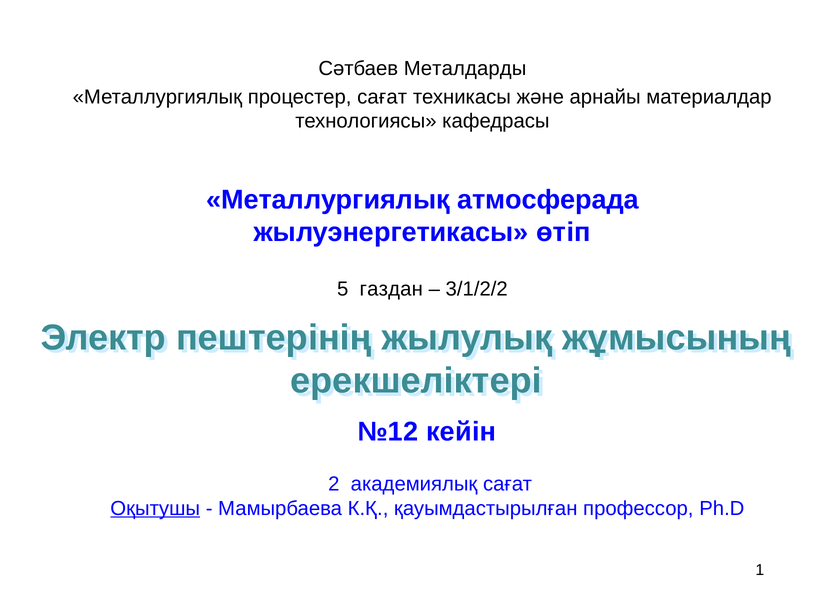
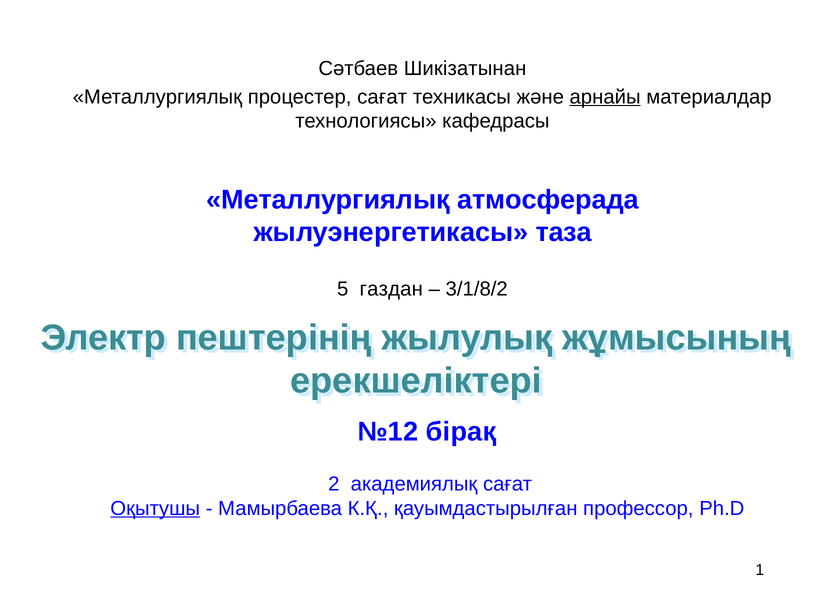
Металдарды: Металдарды -> Шикізатынан
арнайы underline: none -> present
өтіп: өтіп -> таза
3/1/2/2: 3/1/2/2 -> 3/1/8/2
кейін: кейін -> бірақ
